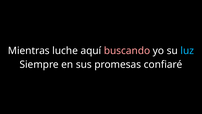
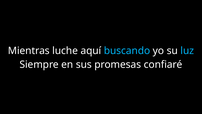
buscando colour: pink -> light blue
